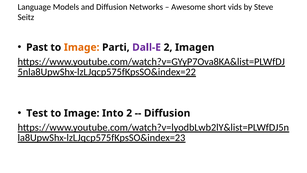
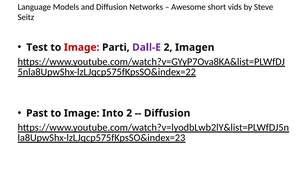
Past: Past -> Test
Image at (82, 47) colour: orange -> red
Test: Test -> Past
